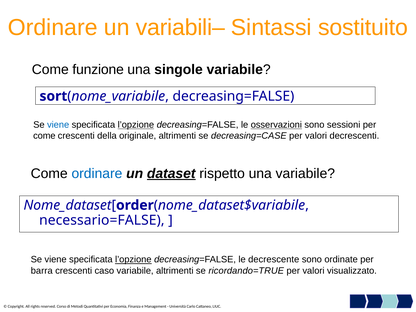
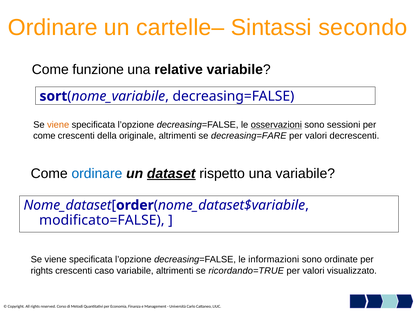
variabili–: variabili– -> cartelle–
sostituito: sostituito -> secondo
singole: singole -> relative
viene at (58, 125) colour: blue -> orange
l’opzione at (136, 125) underline: present -> none
decreasing=CASE: decreasing=CASE -> decreasing=FARE
necessario=FALSE: necessario=FALSE -> modificato=FALSE
l’opzione at (133, 260) underline: present -> none
decrescente: decrescente -> informazioni
barra at (42, 271): barra -> rights
